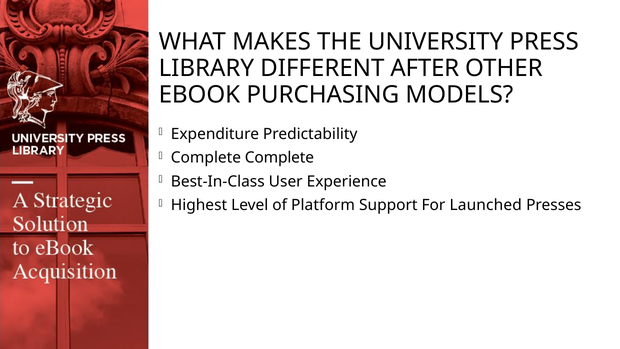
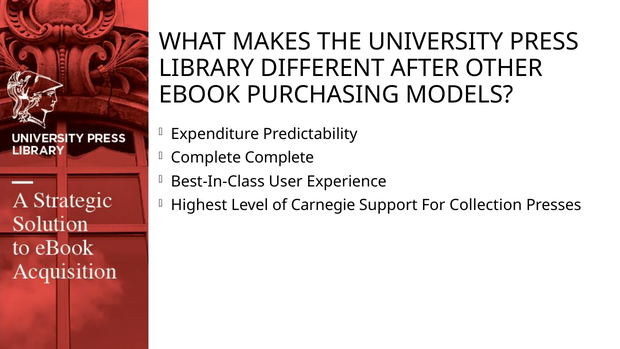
Platform: Platform -> Carnegie
Launched: Launched -> Collection
